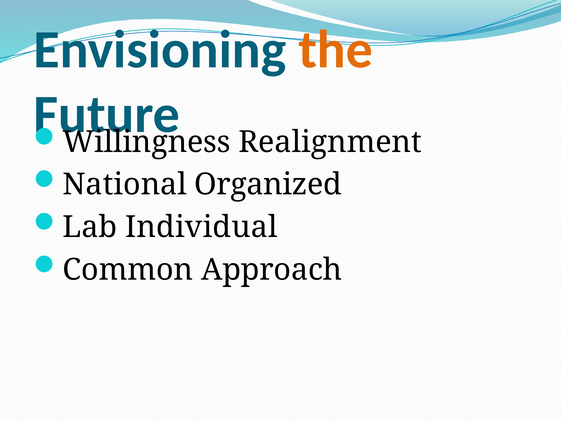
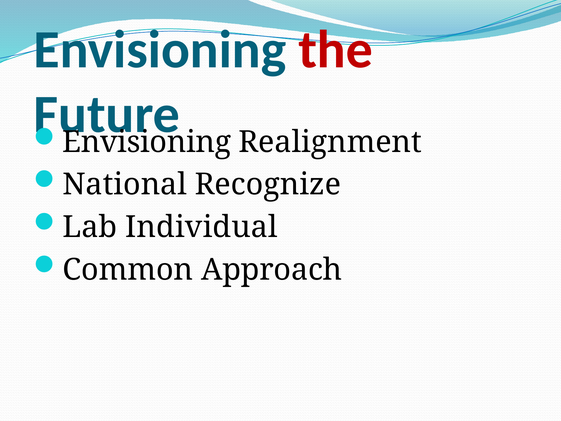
the colour: orange -> red
Willingness at (147, 142): Willingness -> Envisioning
Organized: Organized -> Recognize
